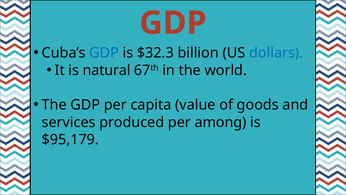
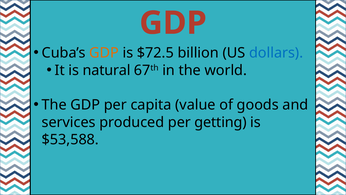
GDP at (104, 53) colour: blue -> orange
$32.3: $32.3 -> $72.5
among: among -> getting
$95,179: $95,179 -> $53,588
